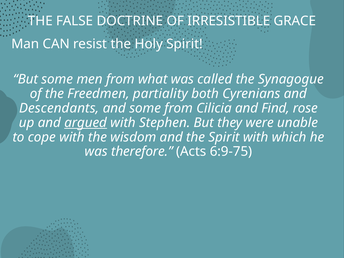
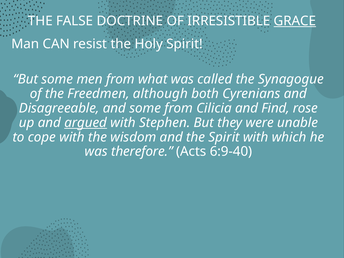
GRACE underline: none -> present
partiality: partiality -> although
Descendants: Descendants -> Disagreeable
6:9-75: 6:9-75 -> 6:9-40
